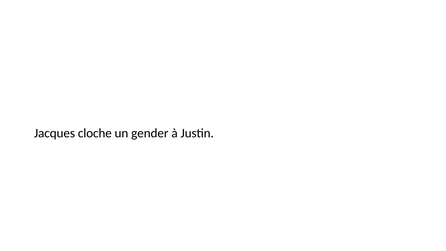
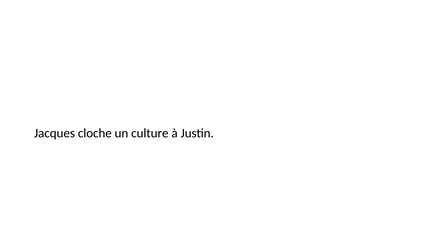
gender: gender -> culture
